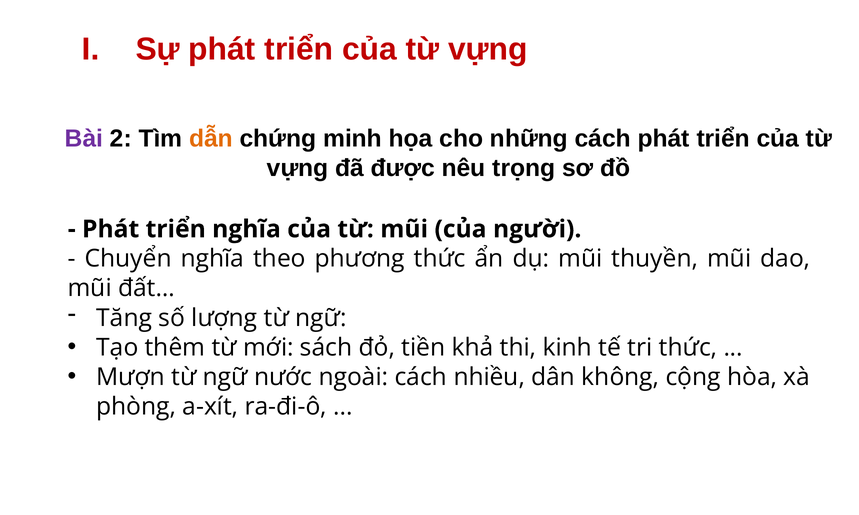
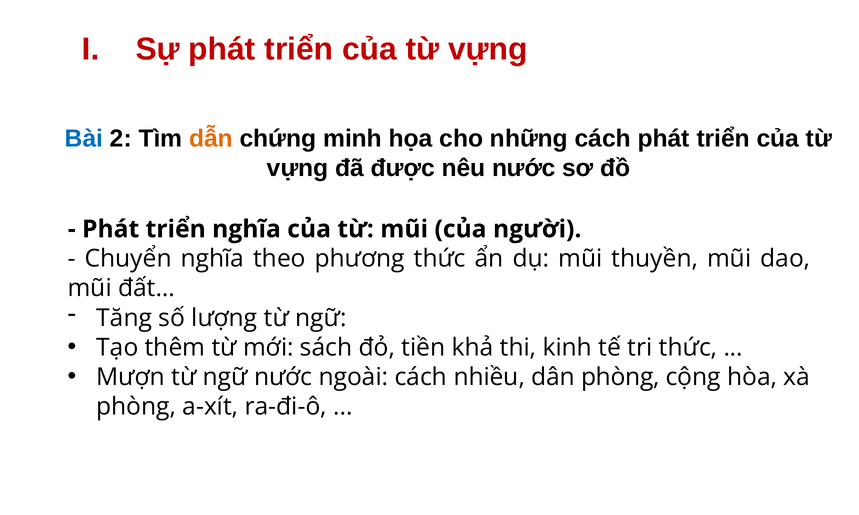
Bài colour: purple -> blue
nêu trọng: trọng -> nước
dân không: không -> phòng
